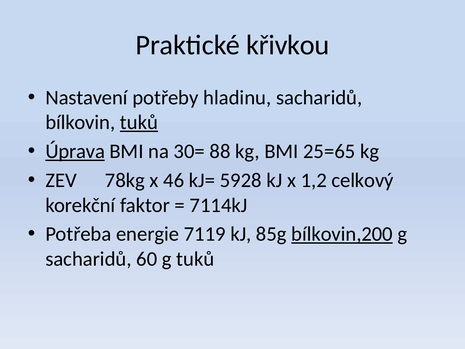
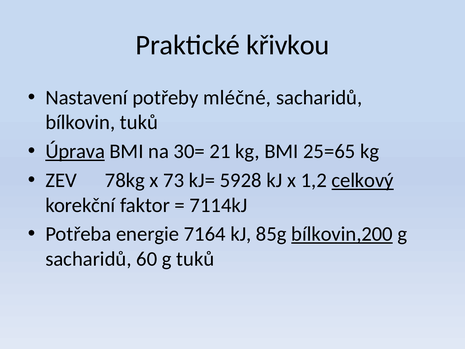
hladinu: hladinu -> mléčné
tuků at (139, 122) underline: present -> none
88: 88 -> 21
46: 46 -> 73
celkový underline: none -> present
7119: 7119 -> 7164
